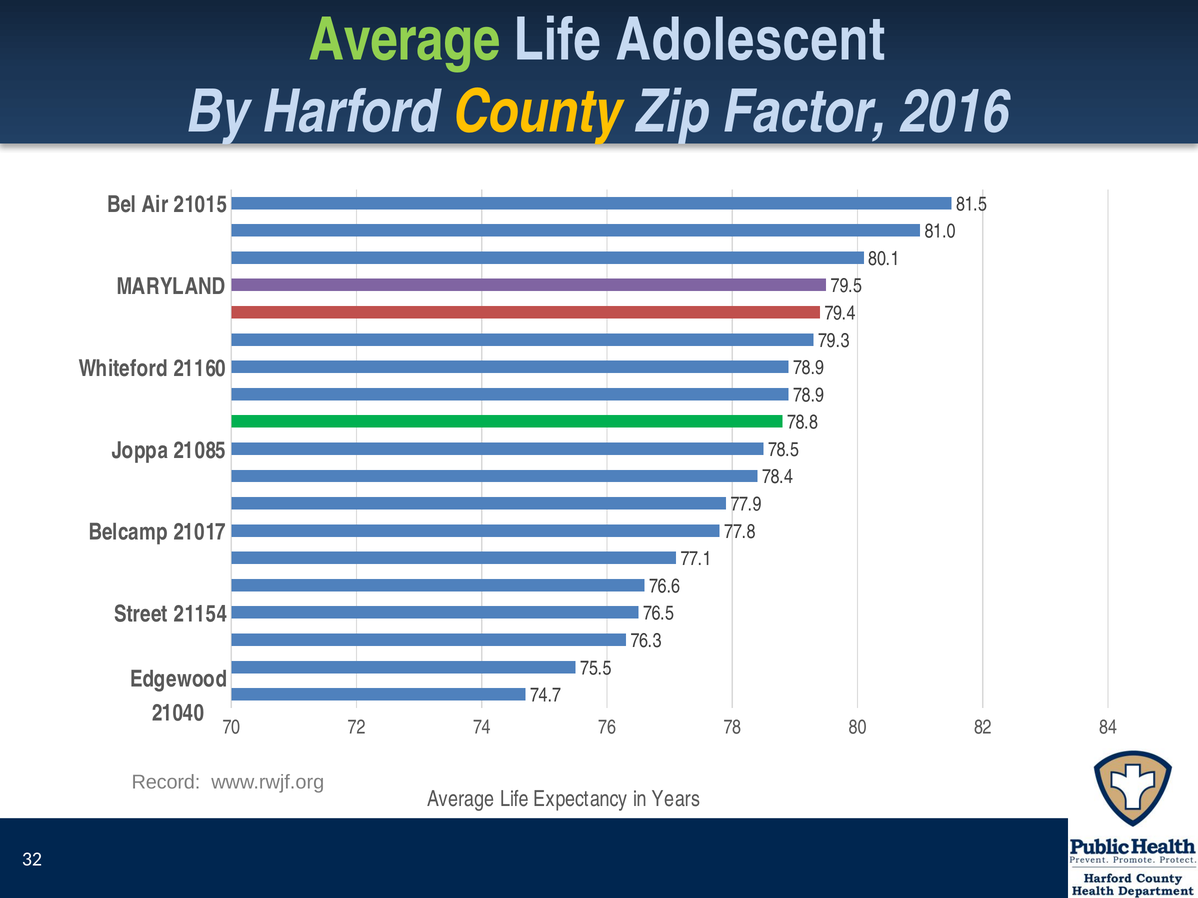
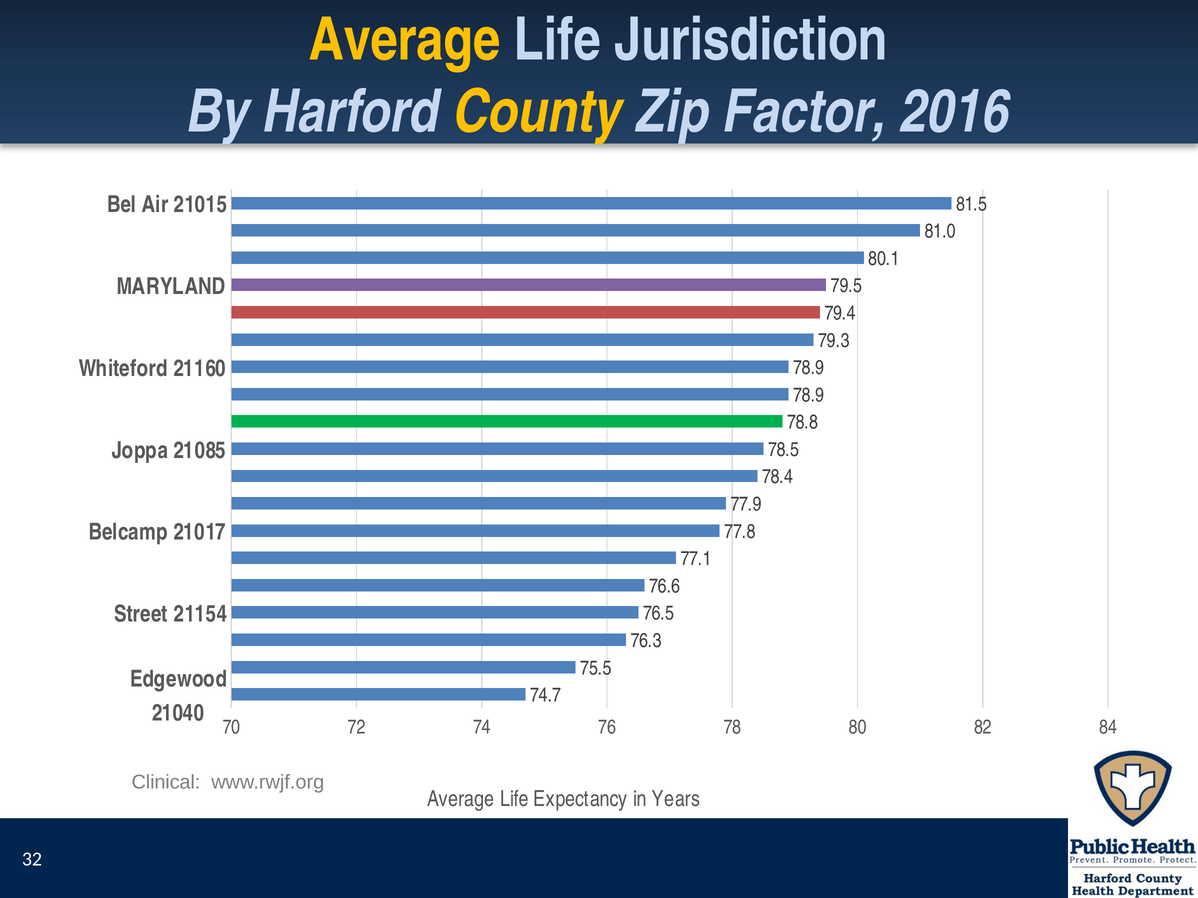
Average at (404, 40) colour: light green -> yellow
Adolescent: Adolescent -> Jurisdiction
Record: Record -> Clinical
